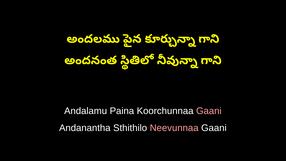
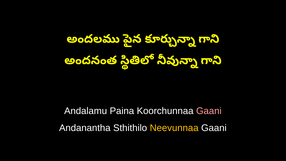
Neevunnaa colour: pink -> yellow
